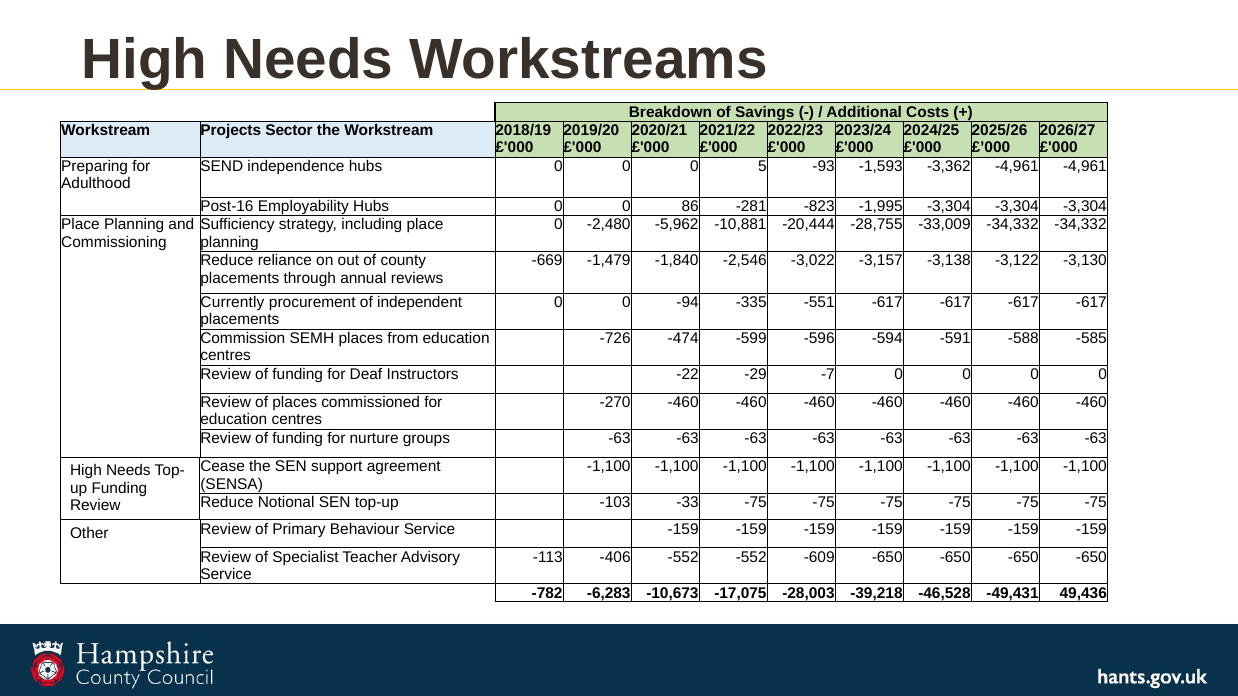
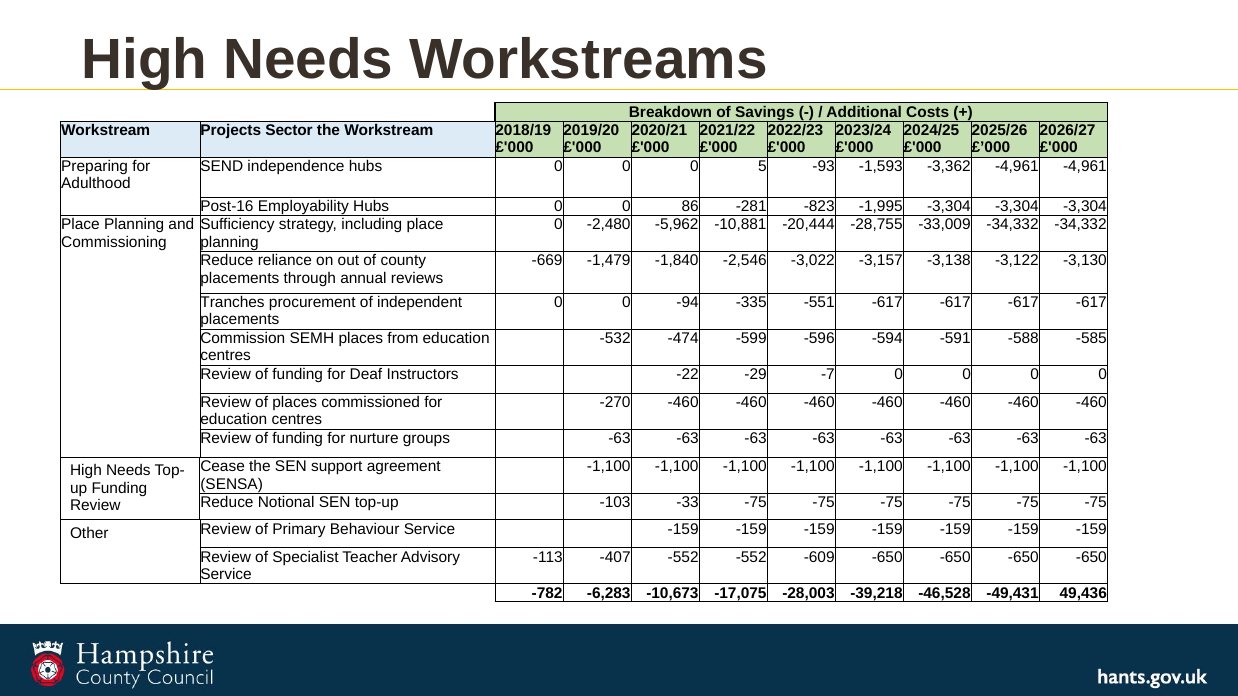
Currently: Currently -> Tranches
-726: -726 -> -532
-406: -406 -> -407
